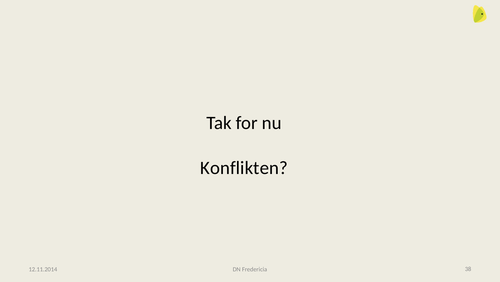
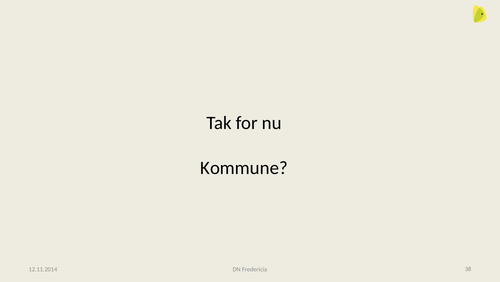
Konflikten: Konflikten -> Kommune
